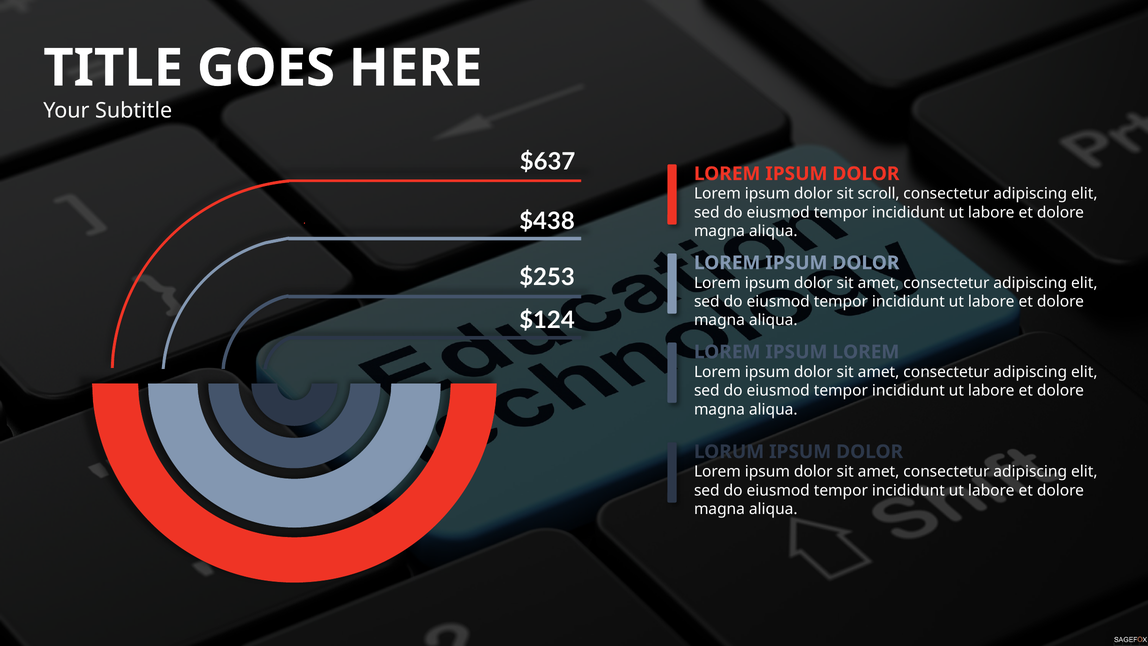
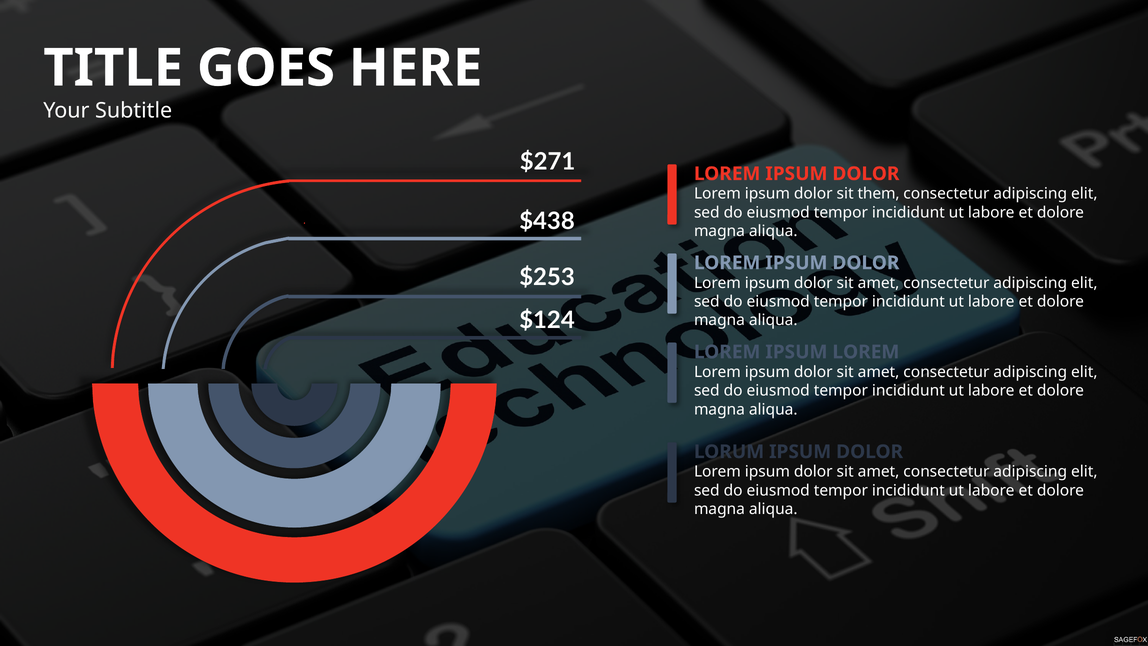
$637: $637 -> $271
scroll: scroll -> them
